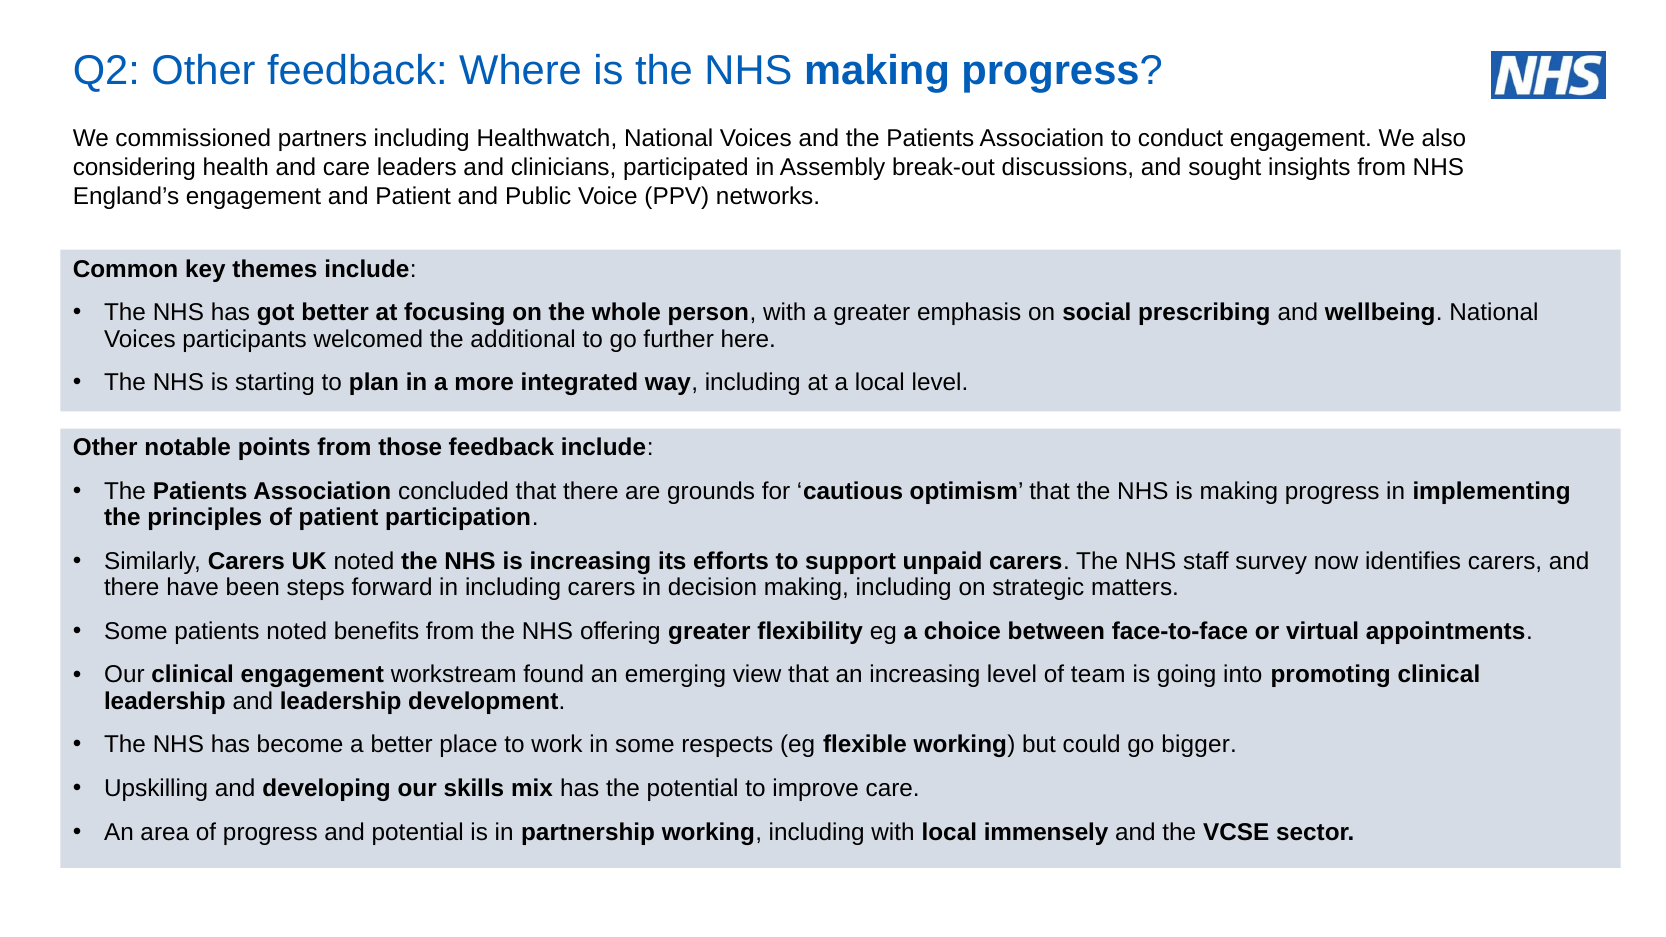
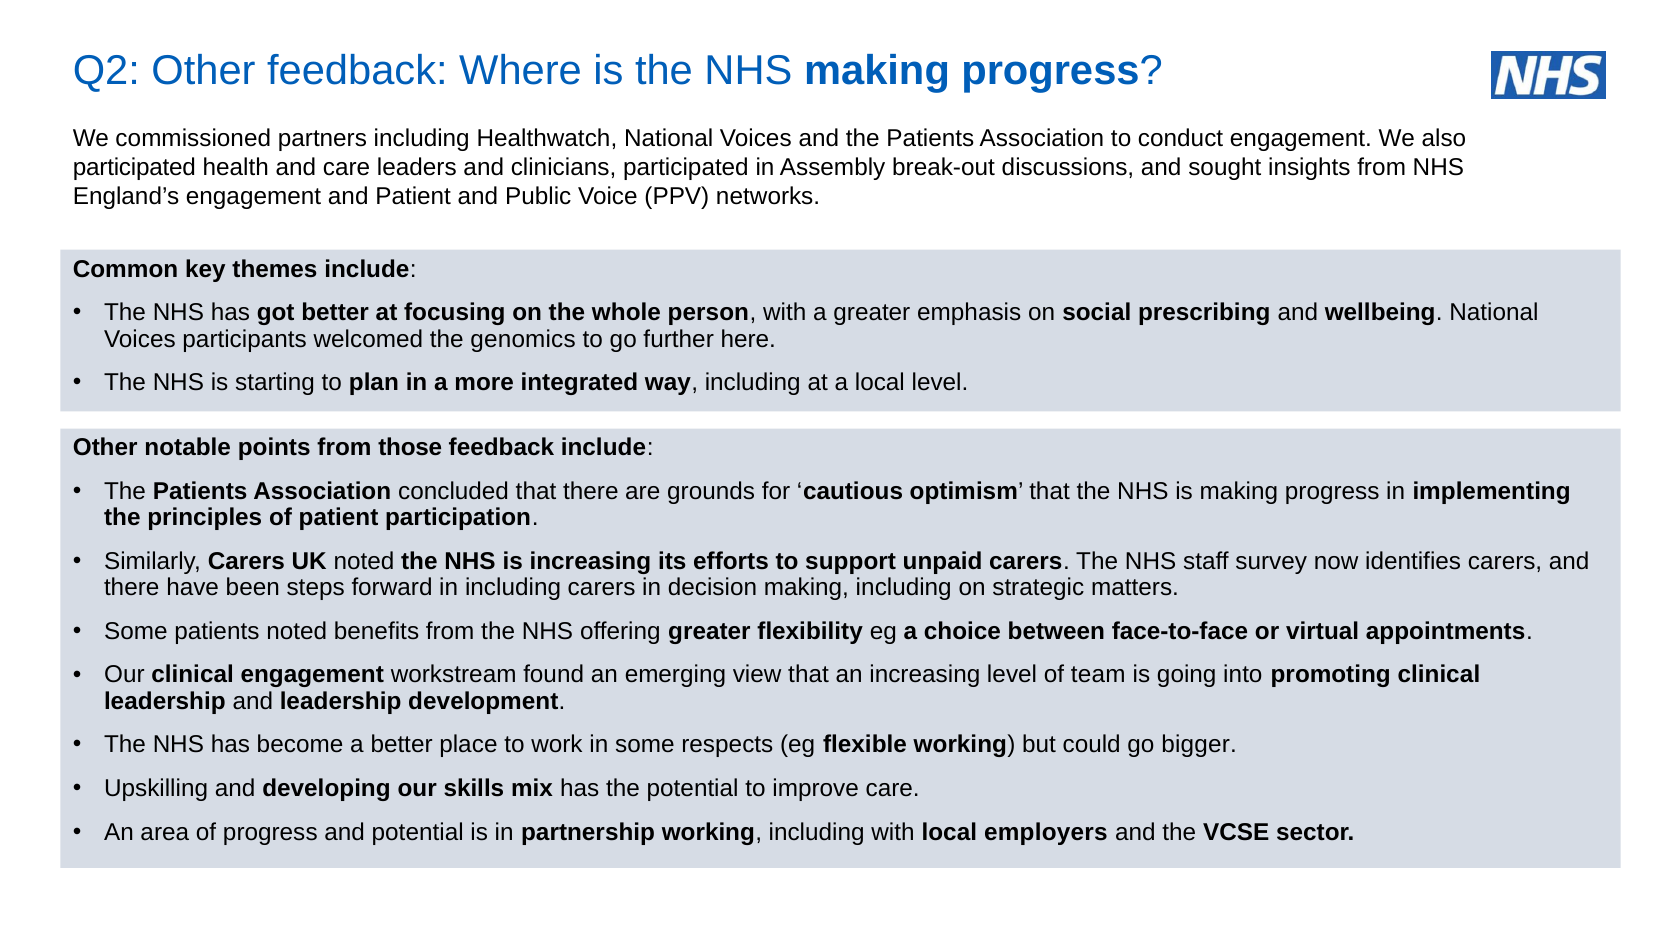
considering at (134, 167): considering -> participated
additional: additional -> genomics
immensely: immensely -> employers
